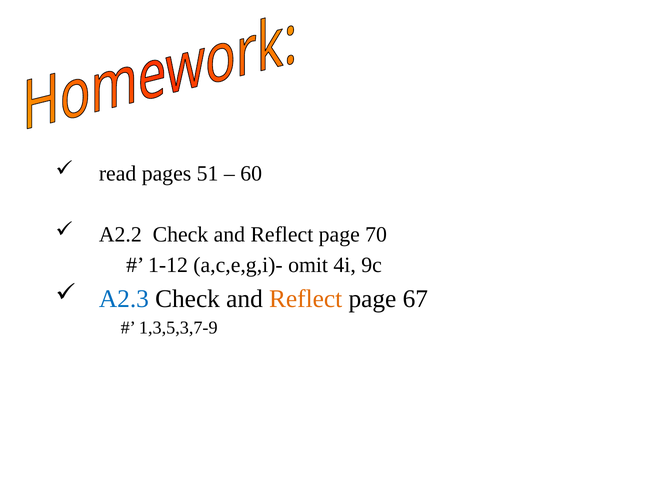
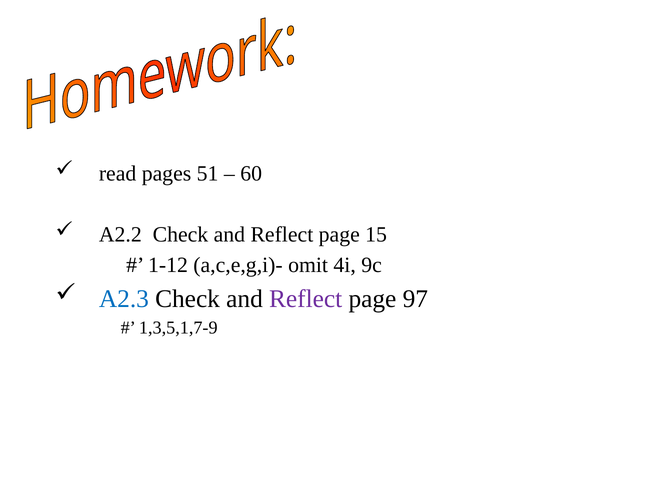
70: 70 -> 15
Reflect at (306, 298) colour: orange -> purple
67: 67 -> 97
1,3,5,3,7-9: 1,3,5,3,7-9 -> 1,3,5,1,7-9
